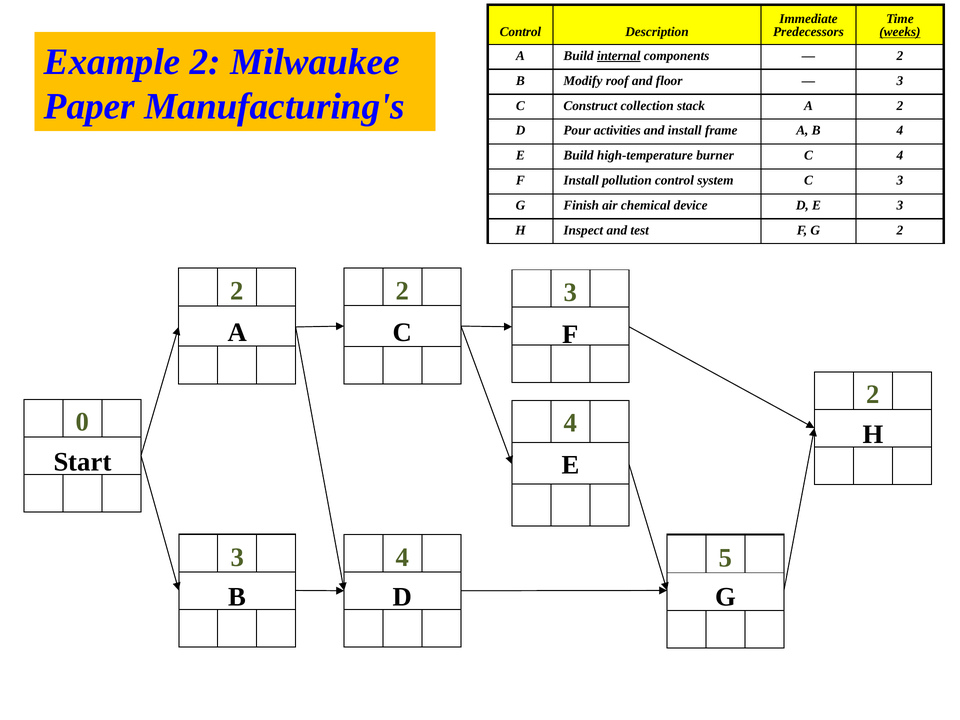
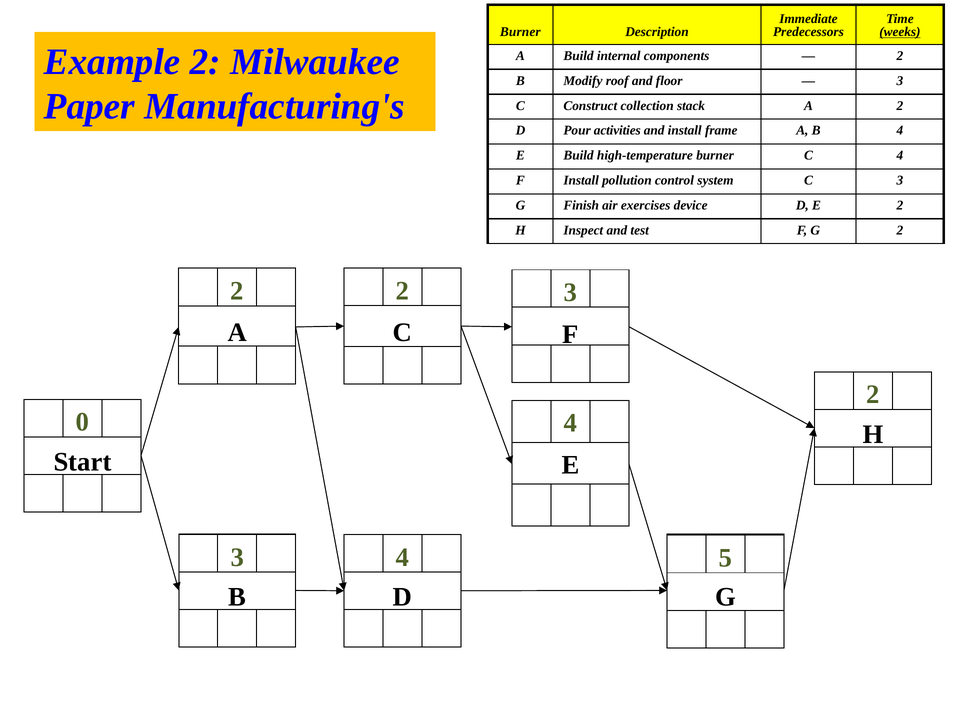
Control at (520, 32): Control -> Burner
internal underline: present -> none
chemical: chemical -> exercises
E 3: 3 -> 2
